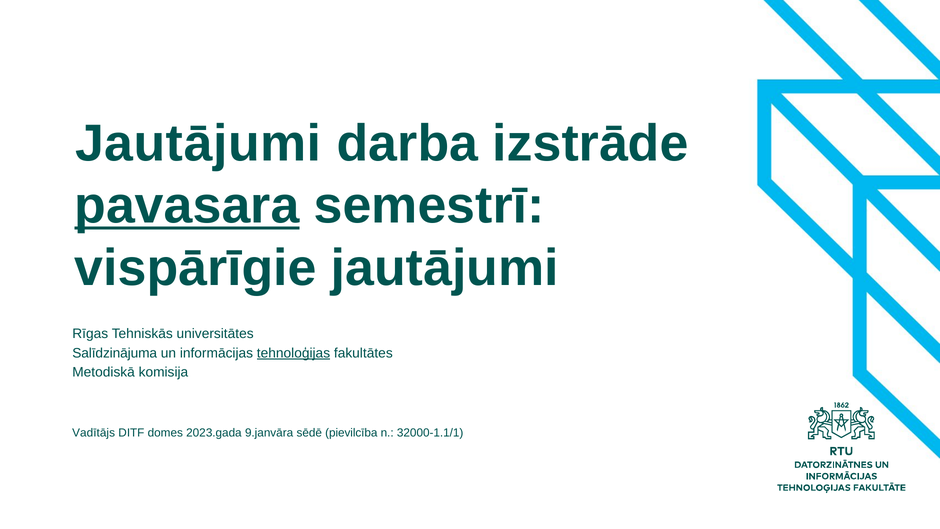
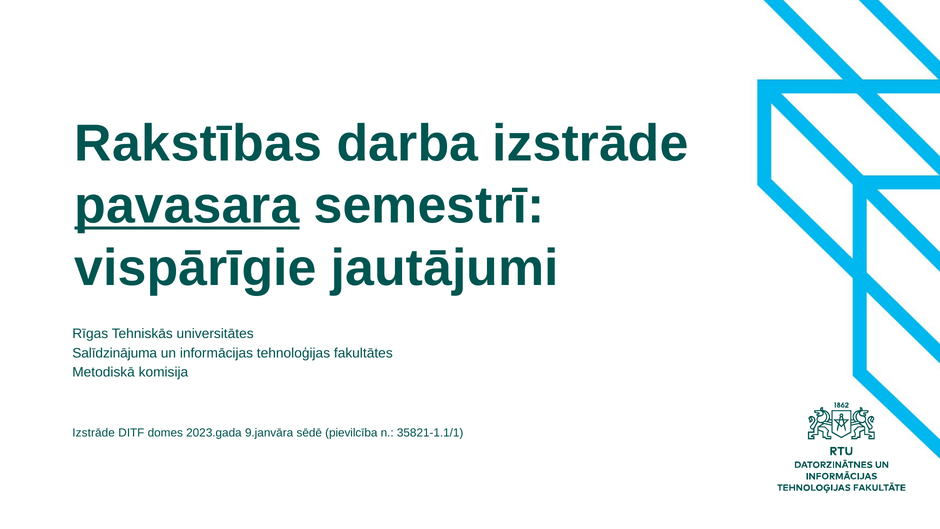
Jautājumi at (198, 143): Jautājumi -> Rakstības
tehnoloģijas underline: present -> none
Vadītājs at (94, 433): Vadītājs -> Izstrāde
32000-1.1/1: 32000-1.1/1 -> 35821-1.1/1
